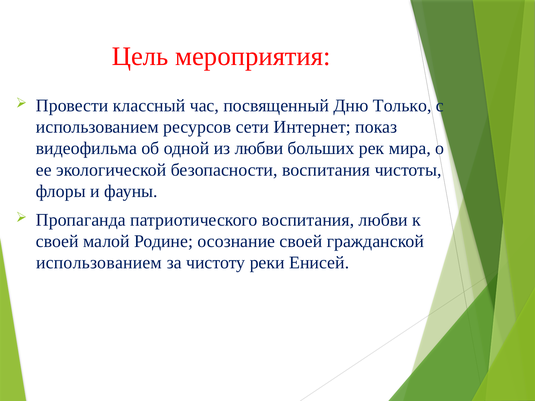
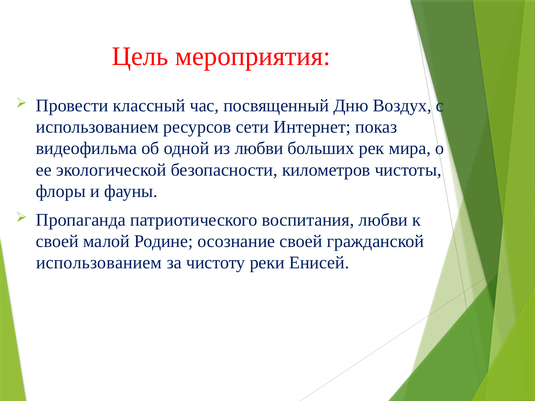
Только: Только -> Воздух
безопасности воспитания: воспитания -> километров
